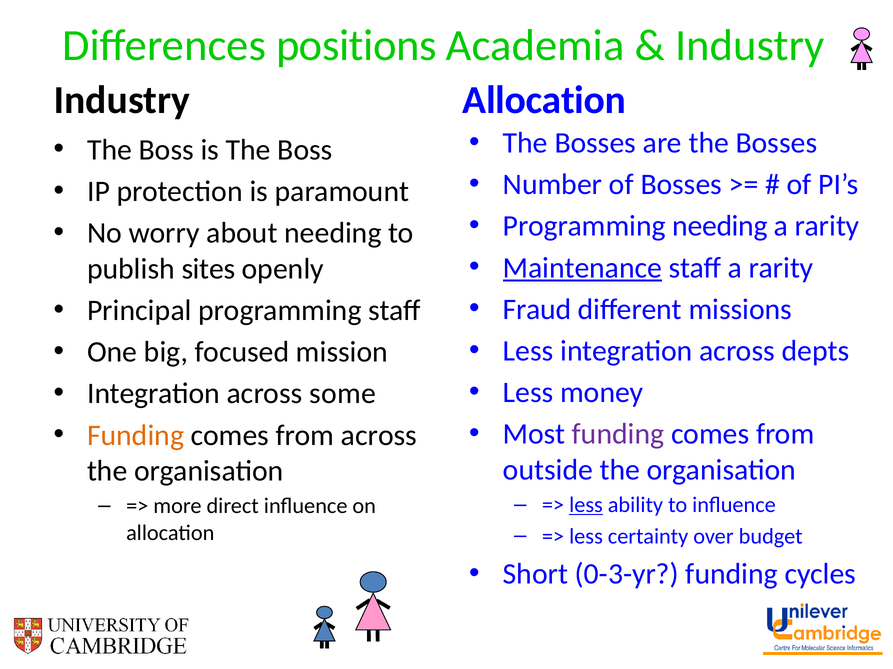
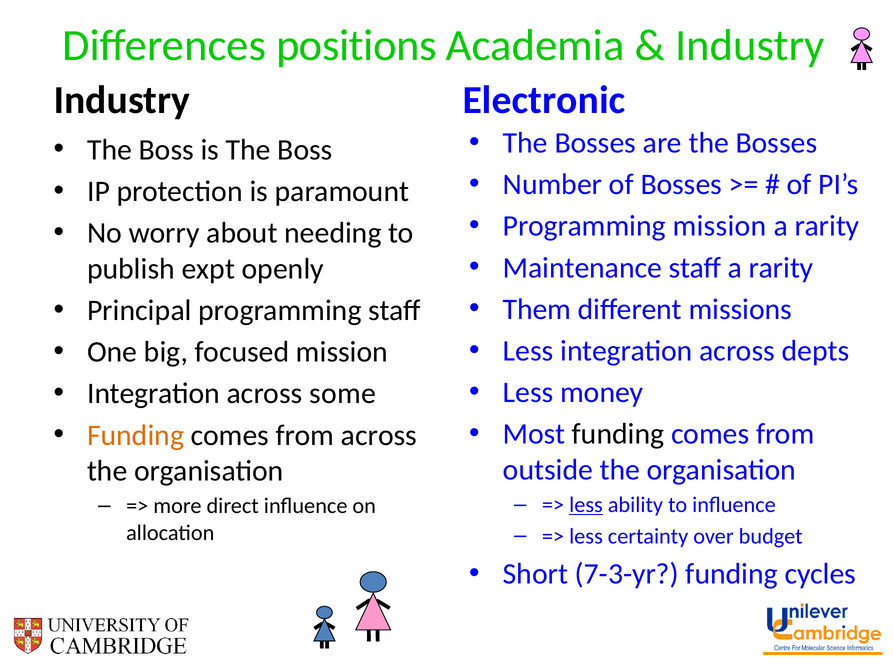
Allocation at (544, 100): Allocation -> Electronic
Programming needing: needing -> mission
Maintenance underline: present -> none
sites: sites -> expt
Fraud: Fraud -> Them
funding at (618, 435) colour: purple -> black
0-3-yr: 0-3-yr -> 7-3-yr
